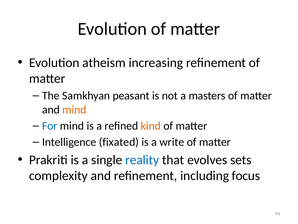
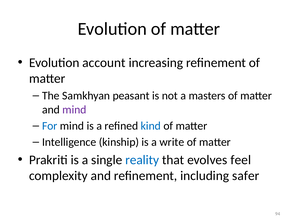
atheism: atheism -> account
mind at (74, 109) colour: orange -> purple
kind colour: orange -> blue
fixated: fixated -> kinship
sets: sets -> feel
focus: focus -> safer
